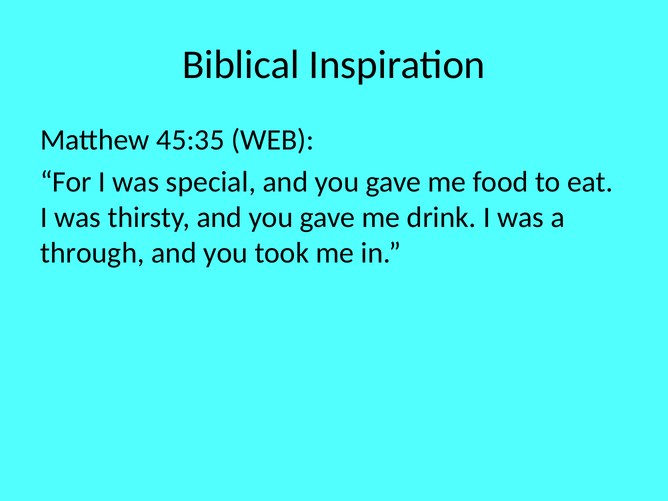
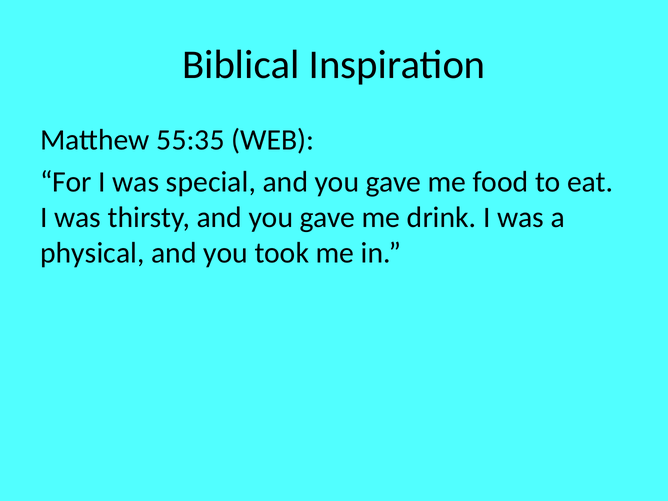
45:35: 45:35 -> 55:35
through: through -> physical
